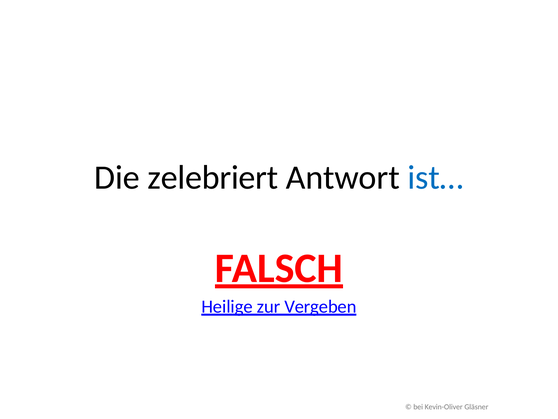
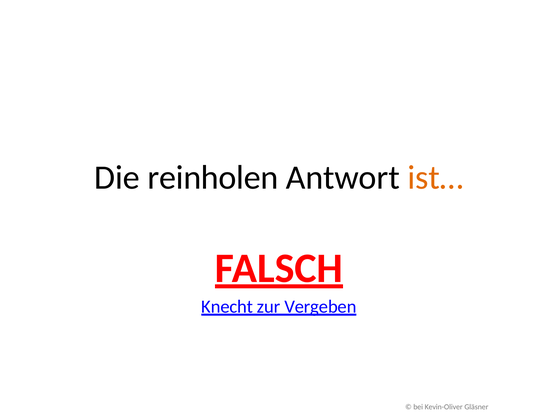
zelebriert: zelebriert -> reinholen
ist… colour: blue -> orange
Heilige: Heilige -> Knecht
